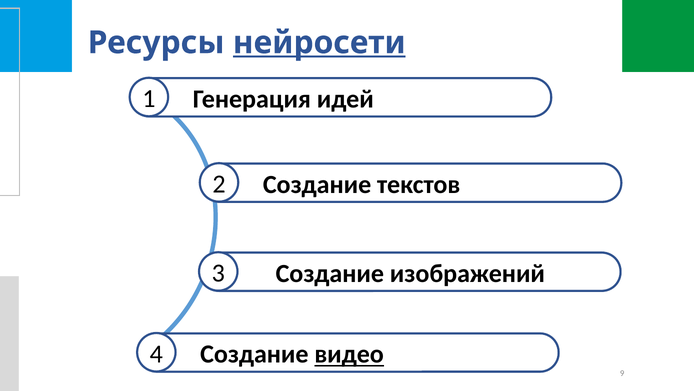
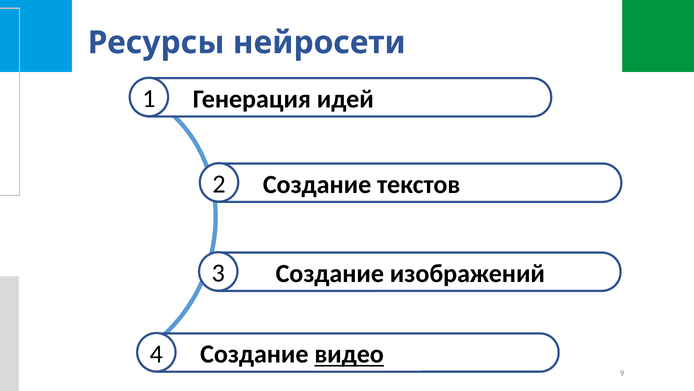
нейросети underline: present -> none
